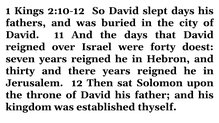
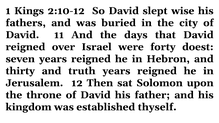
slept days: days -> wise
there: there -> truth
